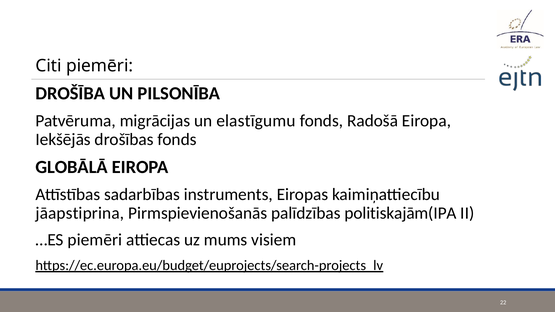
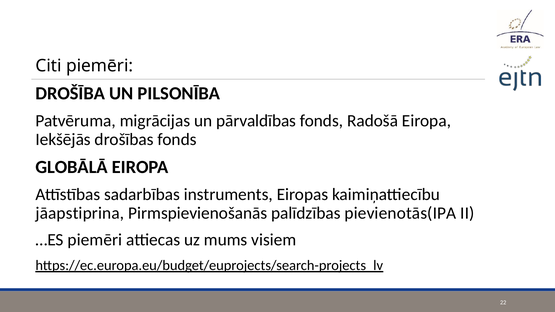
elastīgumu: elastīgumu -> pārvaldības
politiskajām(IPA: politiskajām(IPA -> pievienotās(IPA
